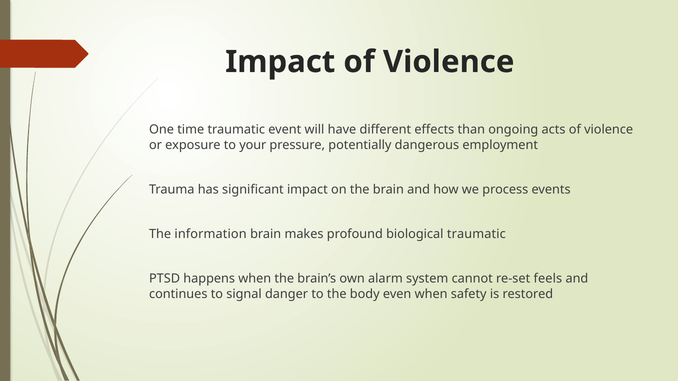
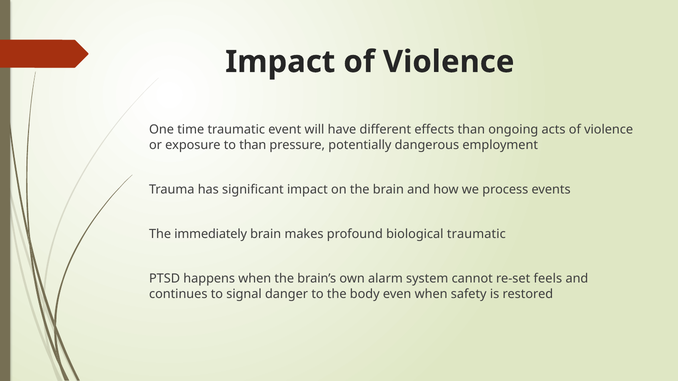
to your: your -> than
information: information -> immediately
